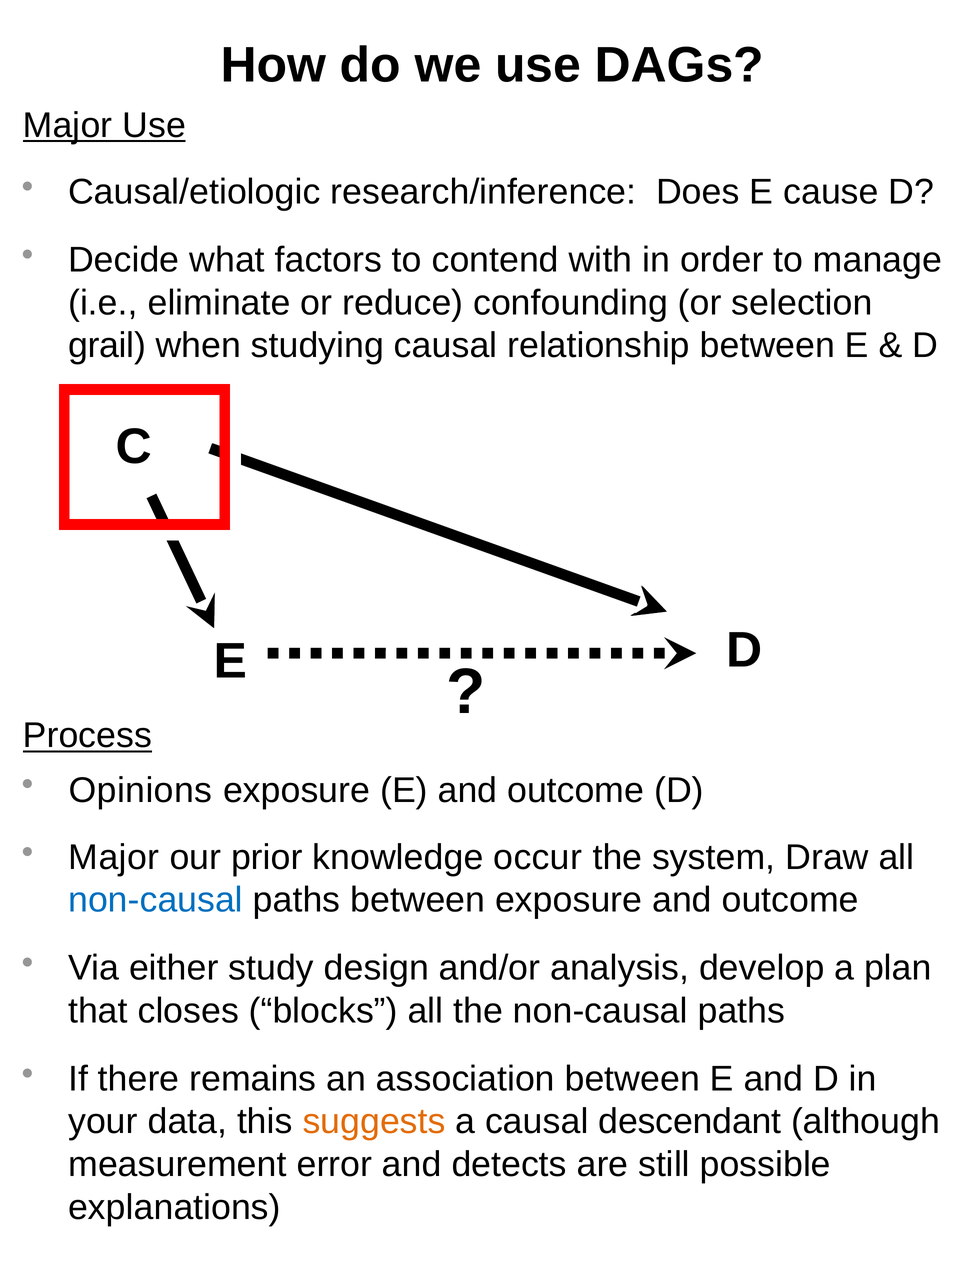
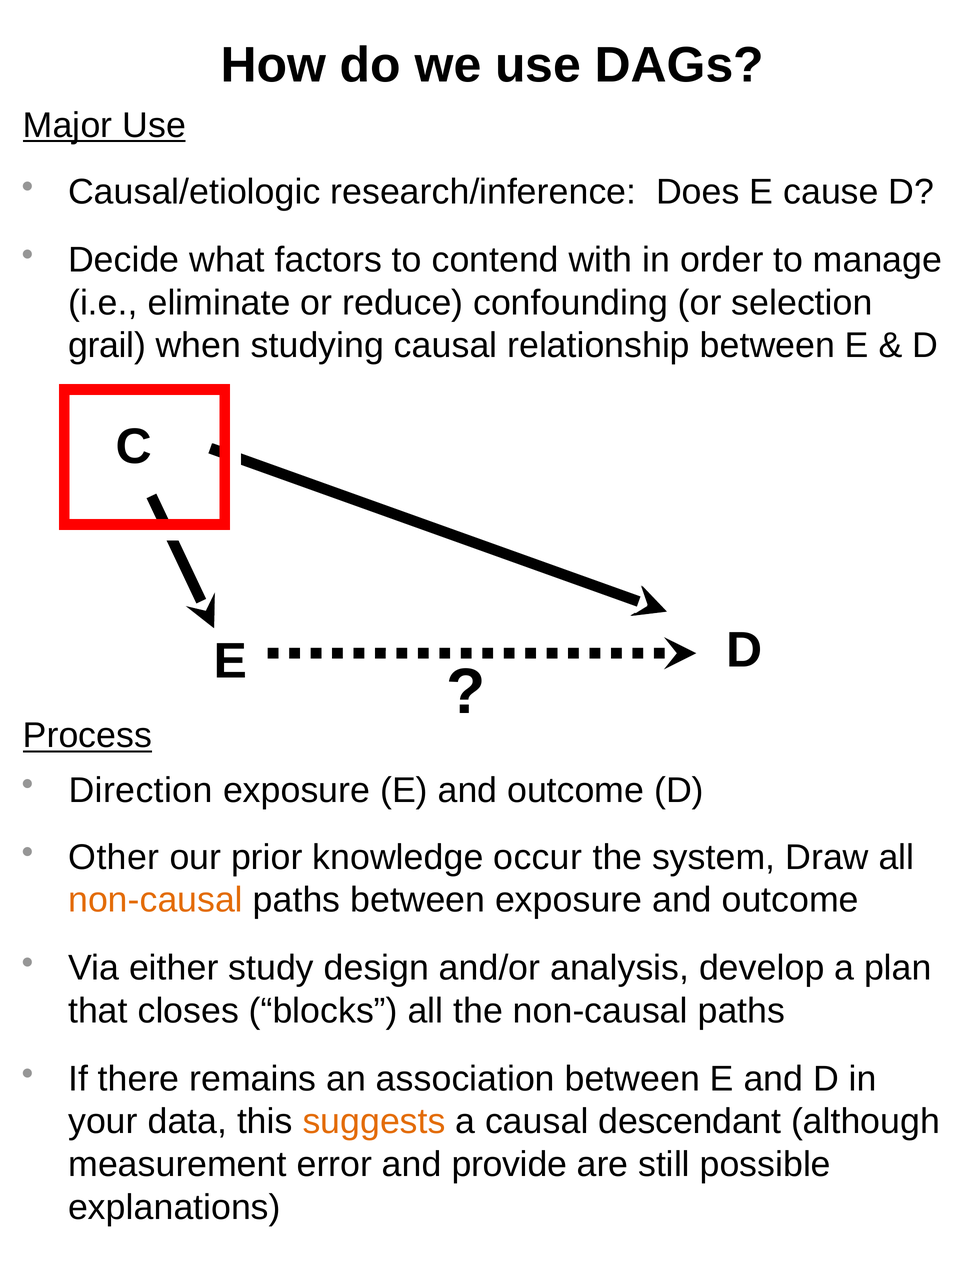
Opinions: Opinions -> Direction
Major at (114, 858): Major -> Other
non-causal at (156, 900) colour: blue -> orange
detects: detects -> provide
